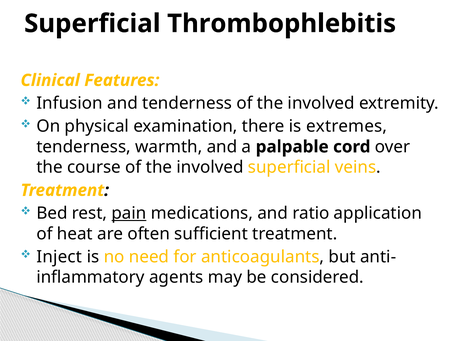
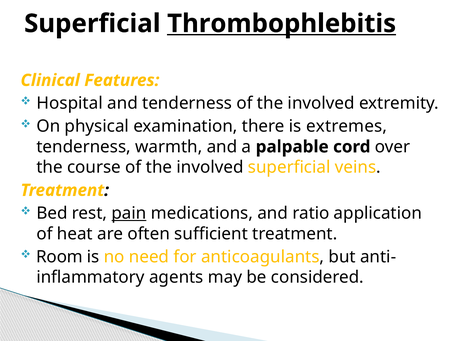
Thrombophlebitis underline: none -> present
Infusion: Infusion -> Hospital
Inject: Inject -> Room
